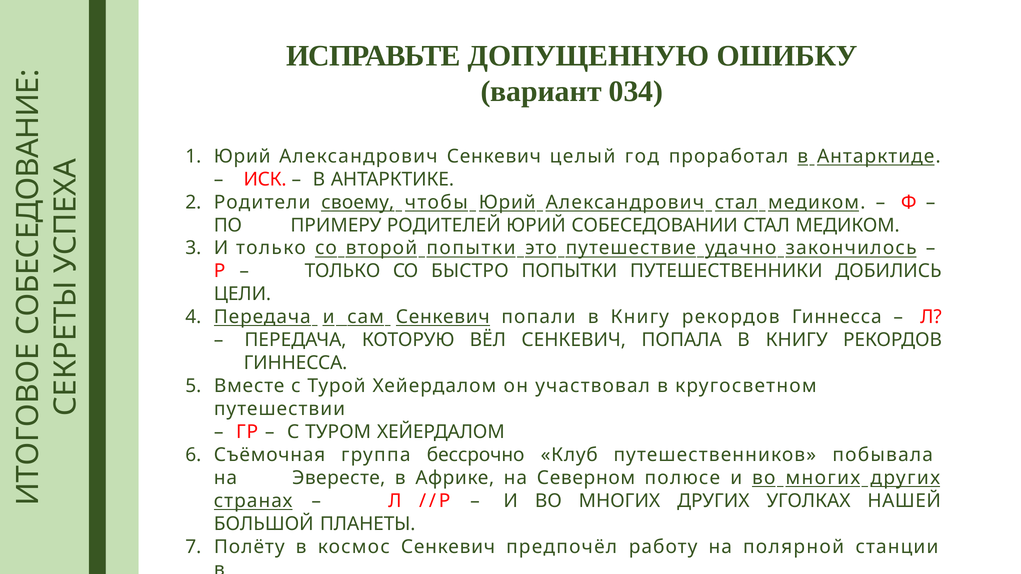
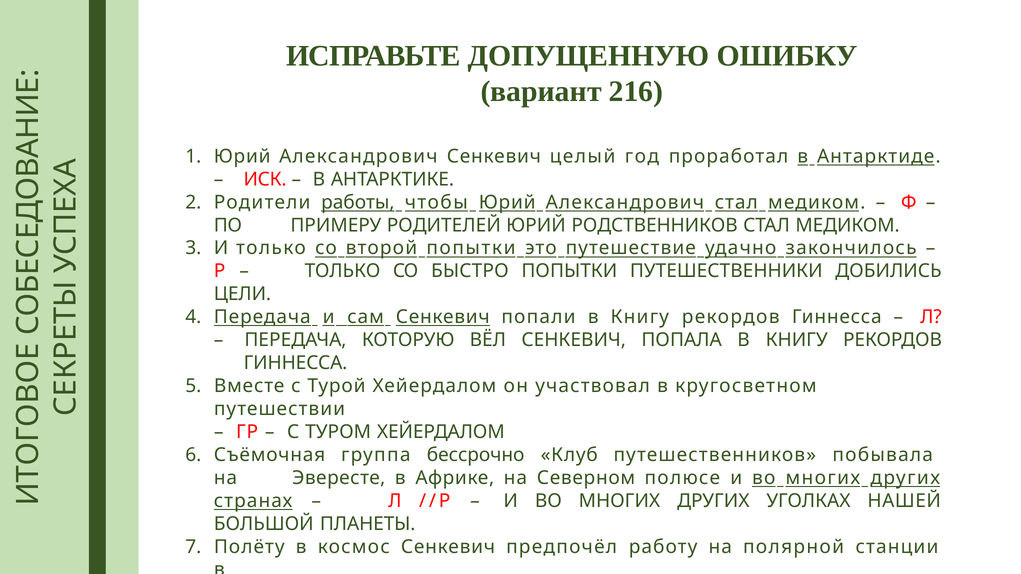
034: 034 -> 216
своему: своему -> работы
СОБЕСЕДОВАНИИ: СОБЕСЕДОВАНИИ -> РОДСТВЕННИКОВ
